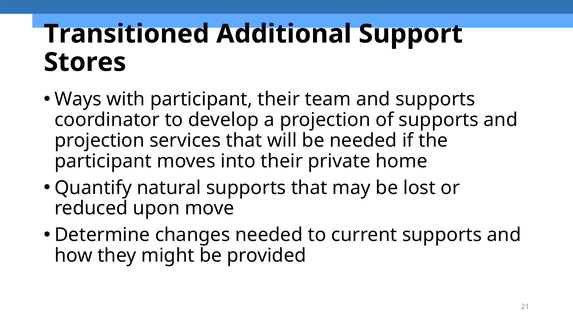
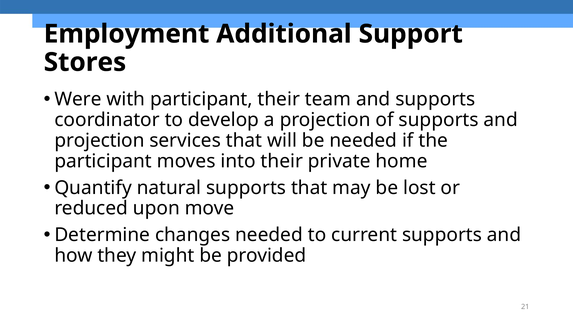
Transitioned: Transitioned -> Employment
Ways: Ways -> Were
